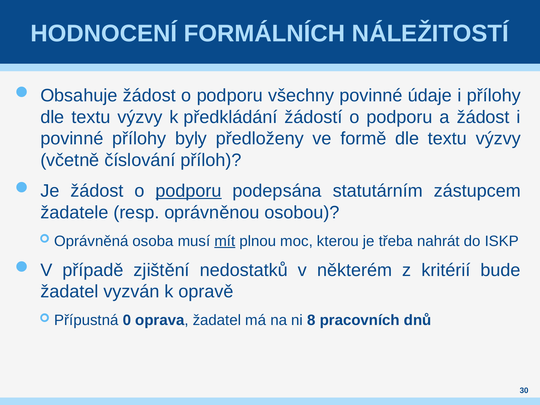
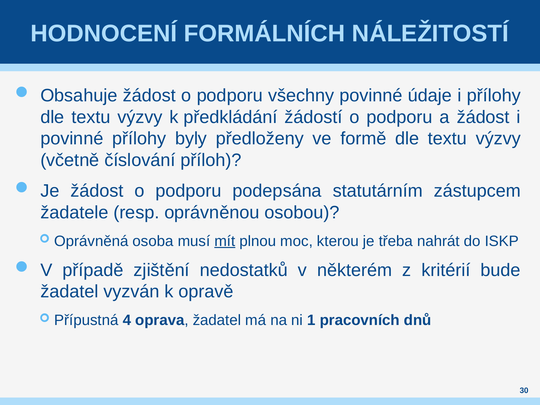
podporu at (189, 191) underline: present -> none
0: 0 -> 4
8: 8 -> 1
